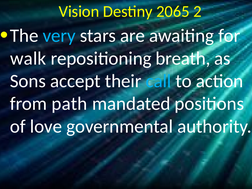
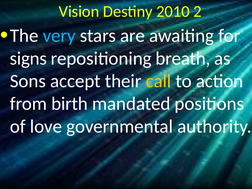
2065: 2065 -> 2010
walk: walk -> signs
call colour: light blue -> yellow
path: path -> birth
